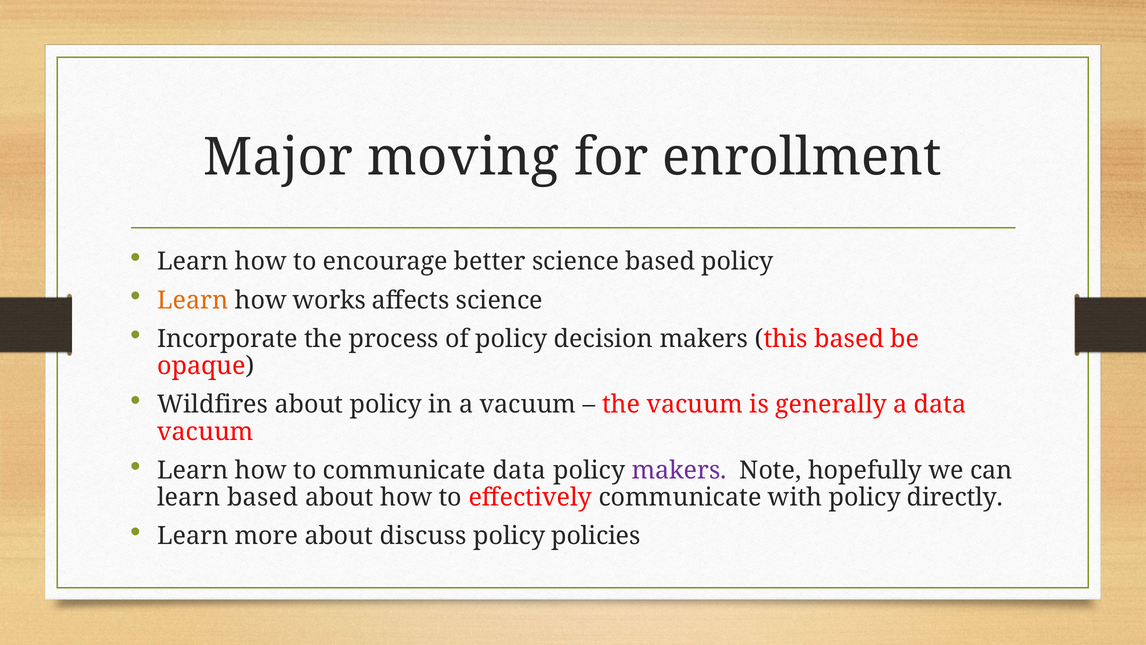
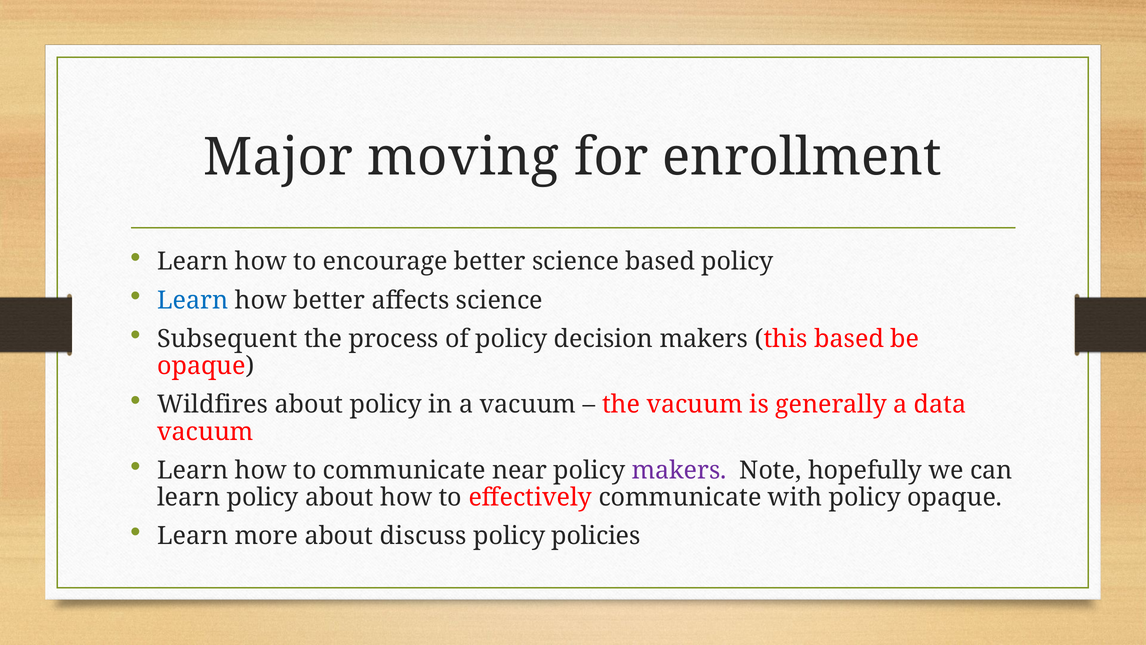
Learn at (193, 300) colour: orange -> blue
how works: works -> better
Incorporate: Incorporate -> Subsequent
communicate data: data -> near
learn based: based -> policy
policy directly: directly -> opaque
